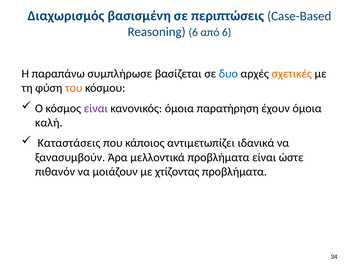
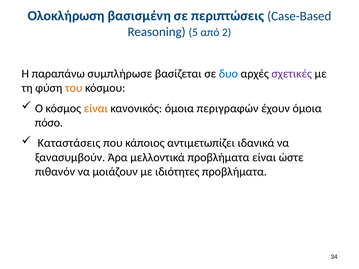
Διαχωρισμός: Διαχωρισμός -> Ολοκλήρωση
Reasoning 6: 6 -> 5
από 6: 6 -> 2
σχετικές colour: orange -> purple
είναι at (96, 108) colour: purple -> orange
παρατήρηση: παρατήρηση -> περιγραφών
καλή: καλή -> πόσο
χτίζοντας: χτίζοντας -> ιδιότητες
